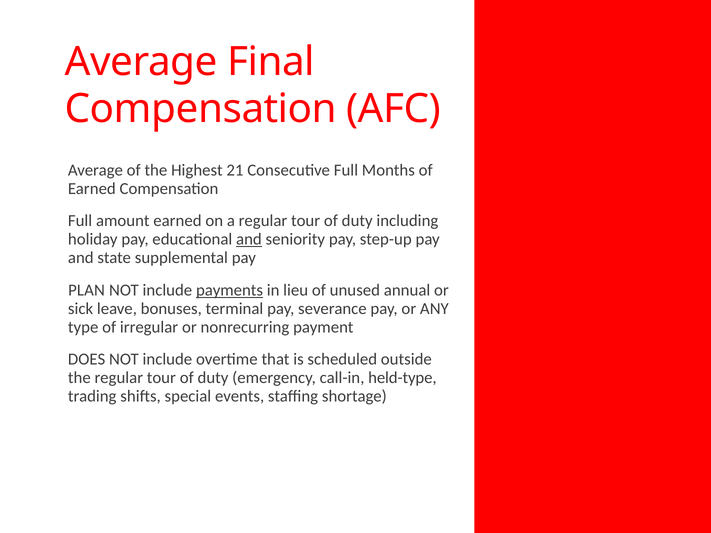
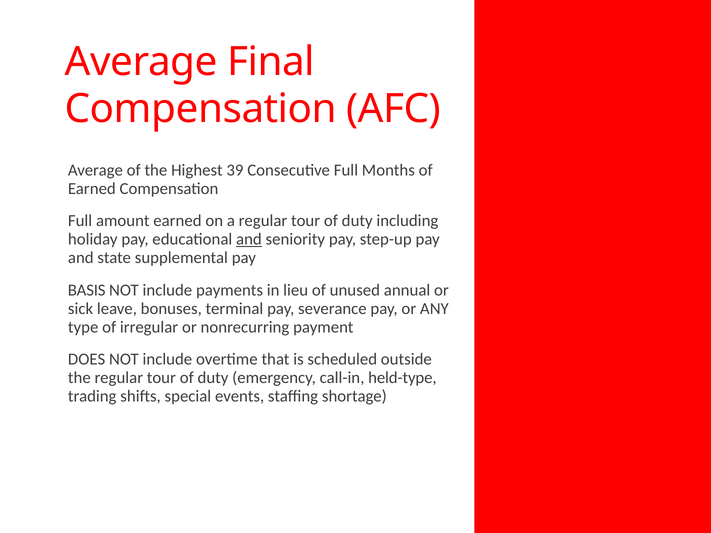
21: 21 -> 39
PLAN: PLAN -> BASIS
payments underline: present -> none
